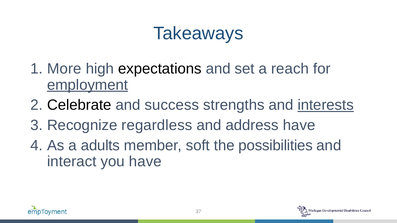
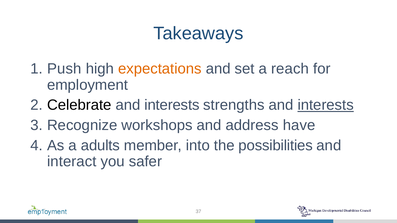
More: More -> Push
expectations colour: black -> orange
employment underline: present -> none
success at (172, 105): success -> interests
regardless: regardless -> workshops
soft: soft -> into
you have: have -> safer
